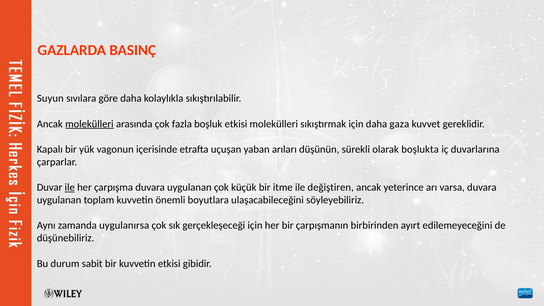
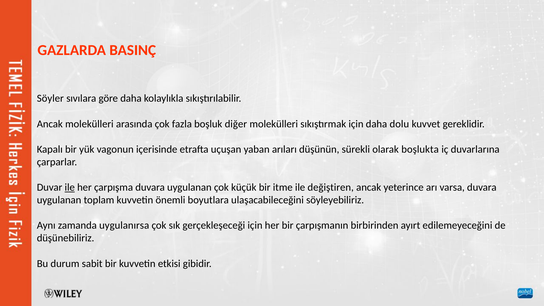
Suyun: Suyun -> Söyler
molekülleri at (89, 124) underline: present -> none
boşluk etkisi: etkisi -> diğer
gaza: gaza -> dolu
